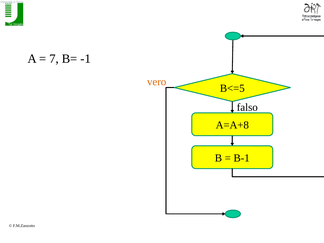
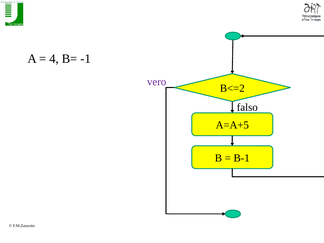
7: 7 -> 4
vero colour: orange -> purple
B<=5: B<=5 -> B<=2
A=A+8: A=A+8 -> A=A+5
